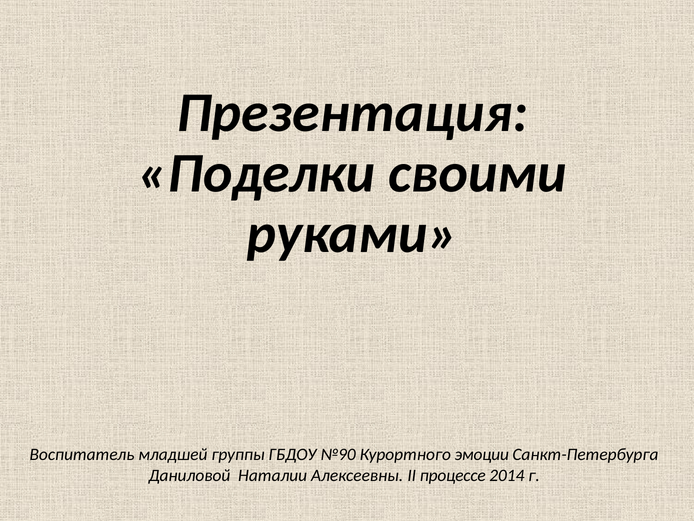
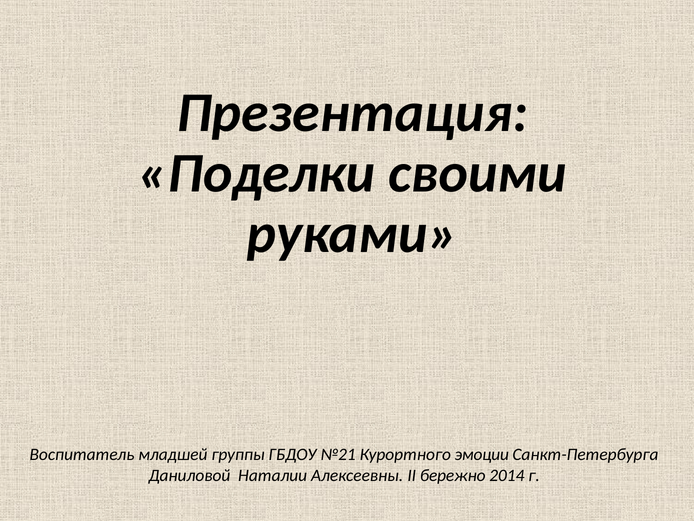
№90: №90 -> №21
процессе: процессе -> бережно
